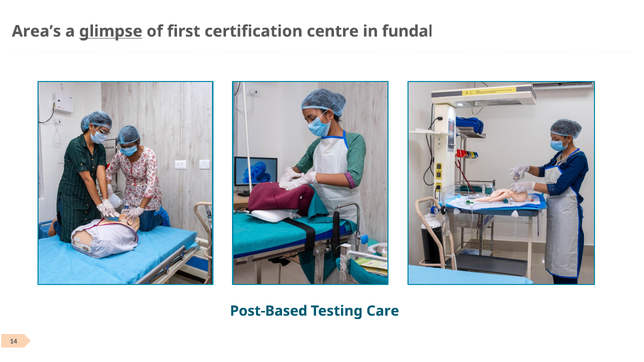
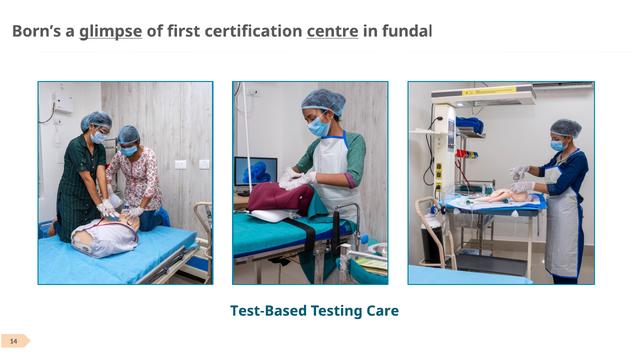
Area’s: Area’s -> Born’s
centre underline: none -> present
Post-Based: Post-Based -> Test-Based
